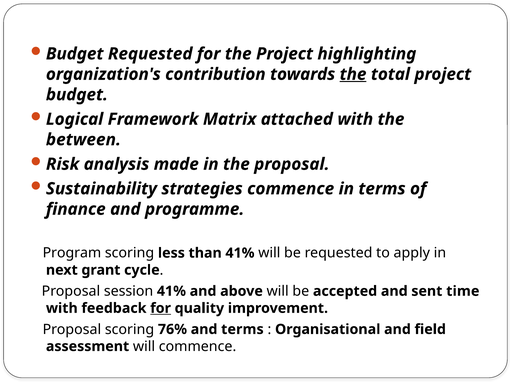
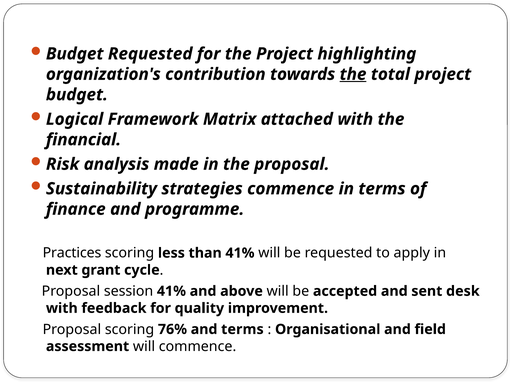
between: between -> financial
Program: Program -> Practices
time: time -> desk
for at (161, 308) underline: present -> none
